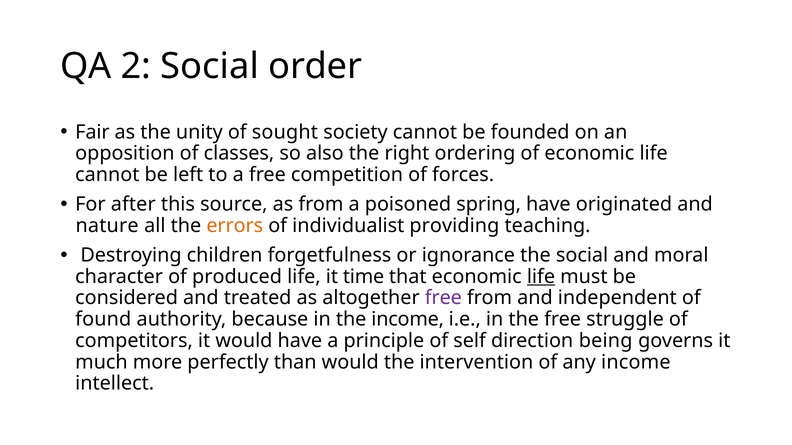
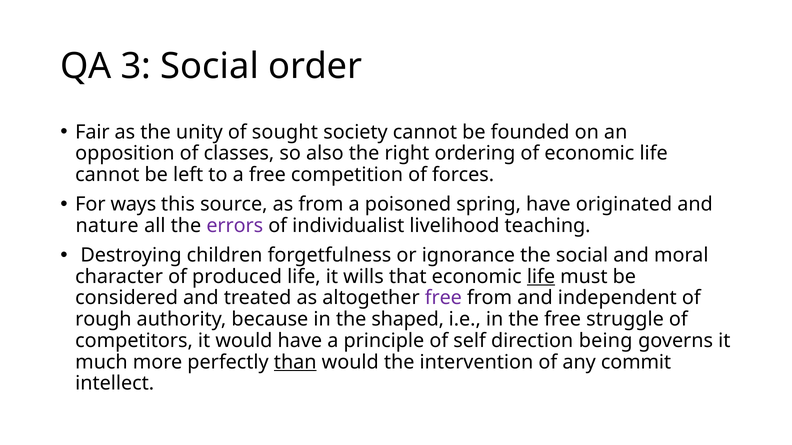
2: 2 -> 3
after: after -> ways
errors colour: orange -> purple
providing: providing -> livelihood
time: time -> wills
found: found -> rough
the income: income -> shaped
than underline: none -> present
any income: income -> commit
